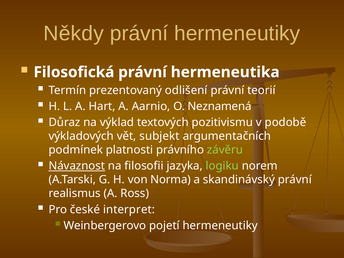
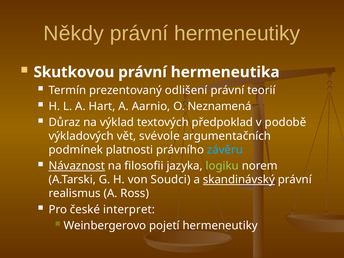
Filosofická: Filosofická -> Skutkovou
pozitivismu: pozitivismu -> předpoklad
subjekt: subjekt -> svévole
závěru colour: light green -> light blue
Norma: Norma -> Soudci
skandinávský underline: none -> present
